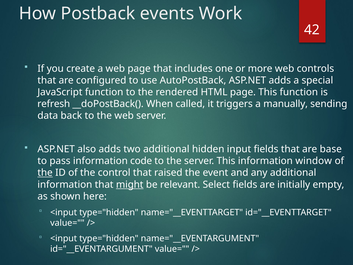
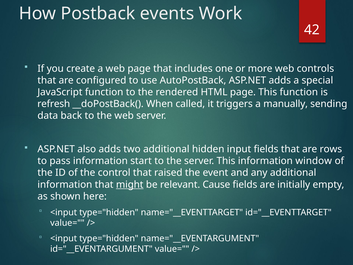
base: base -> rows
code: code -> start
the at (45, 173) underline: present -> none
Select: Select -> Cause
